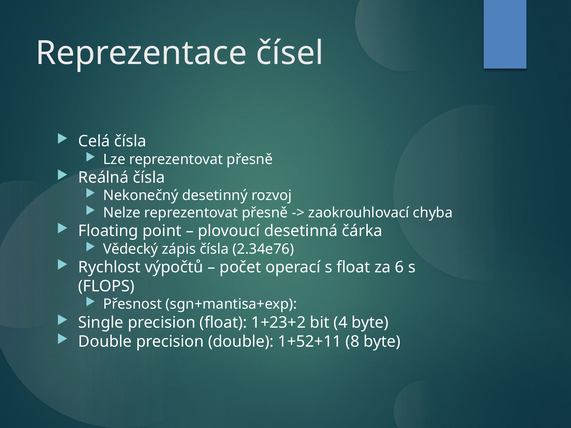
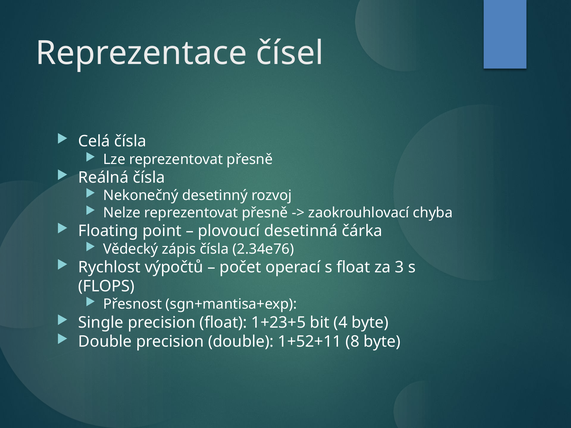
6: 6 -> 3
1+23+2: 1+23+2 -> 1+23+5
